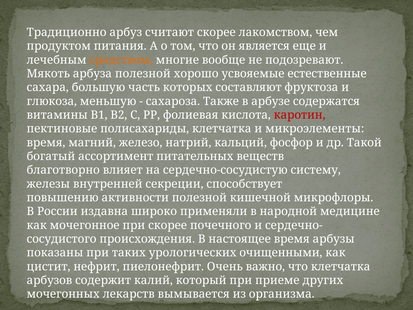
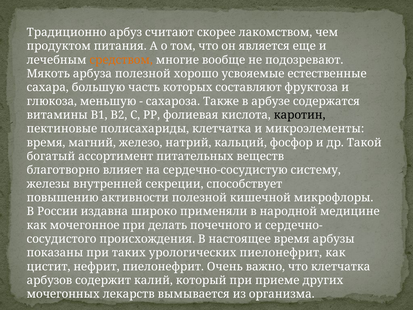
каротин colour: red -> black
при скорее: скорее -> делать
урологических очищенными: очищенными -> пиелонефрит
